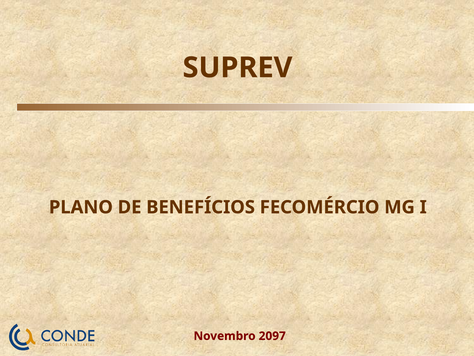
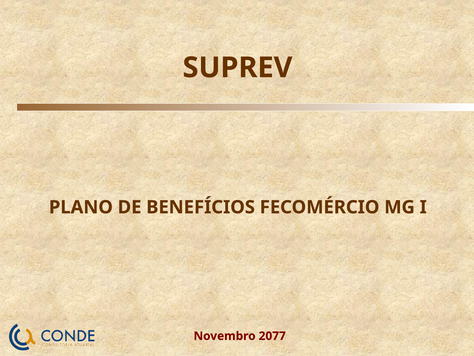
2097: 2097 -> 2077
